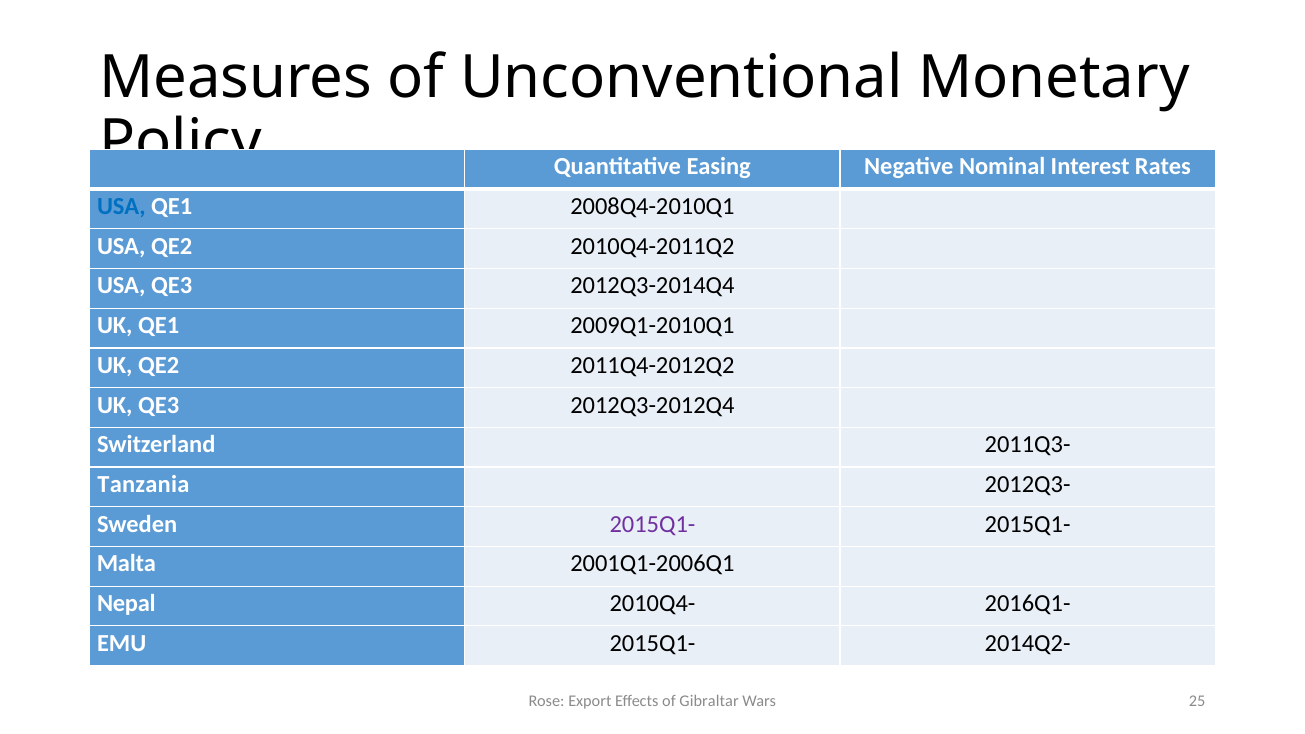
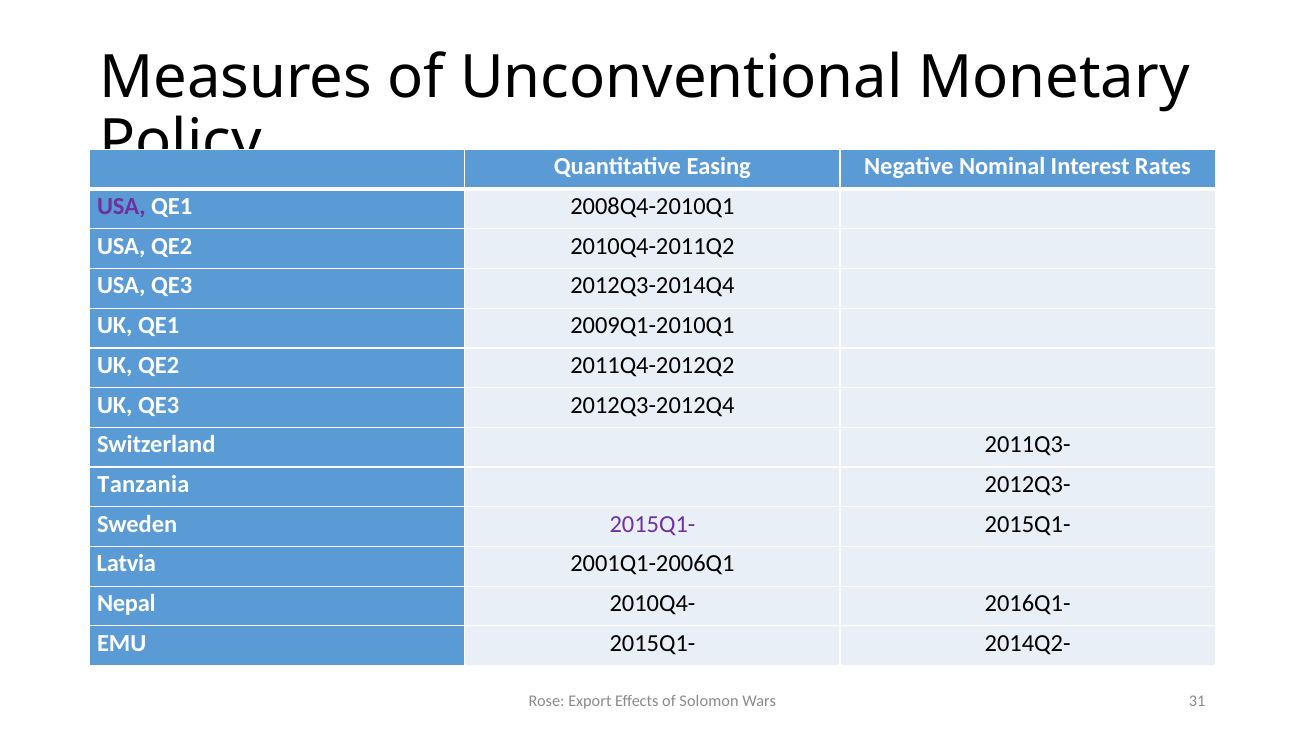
USA at (121, 207) colour: blue -> purple
Malta: Malta -> Latvia
Gibraltar: Gibraltar -> Solomon
25: 25 -> 31
